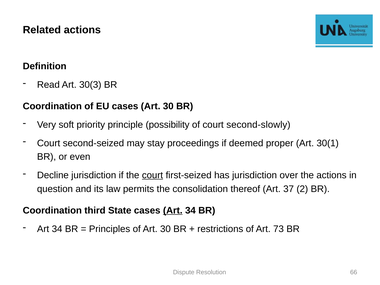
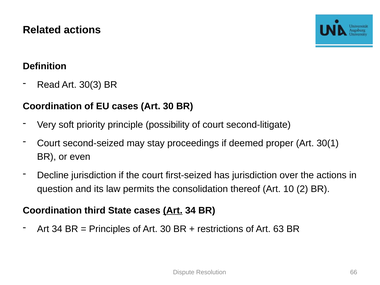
second-slowly: second-slowly -> second-litigate
court at (153, 175) underline: present -> none
37: 37 -> 10
73: 73 -> 63
